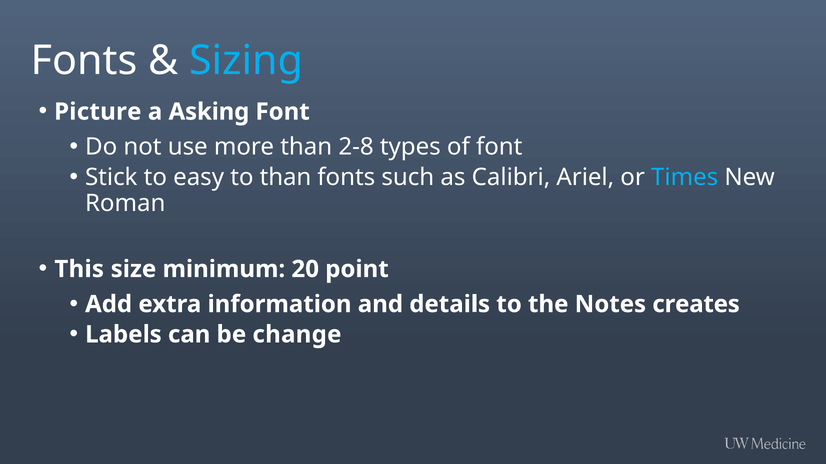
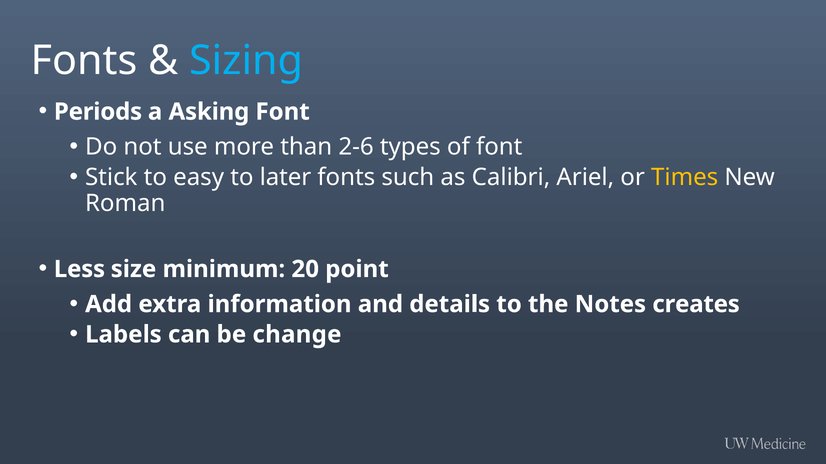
Picture: Picture -> Periods
2-8: 2-8 -> 2-6
to than: than -> later
Times colour: light blue -> yellow
This: This -> Less
